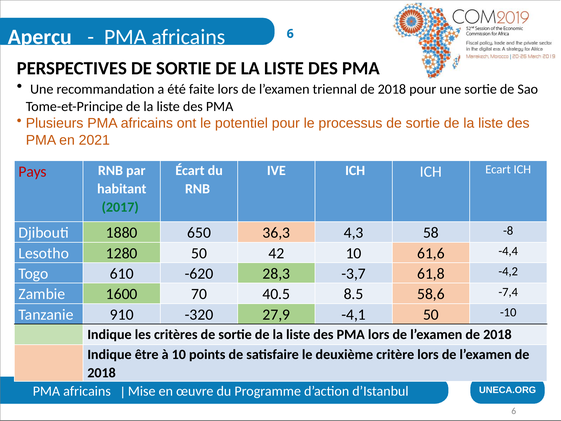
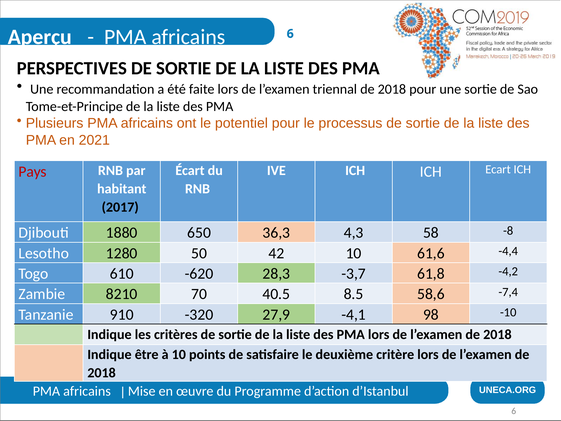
2017 colour: green -> black
1600: 1600 -> 8210
-4,1 50: 50 -> 98
